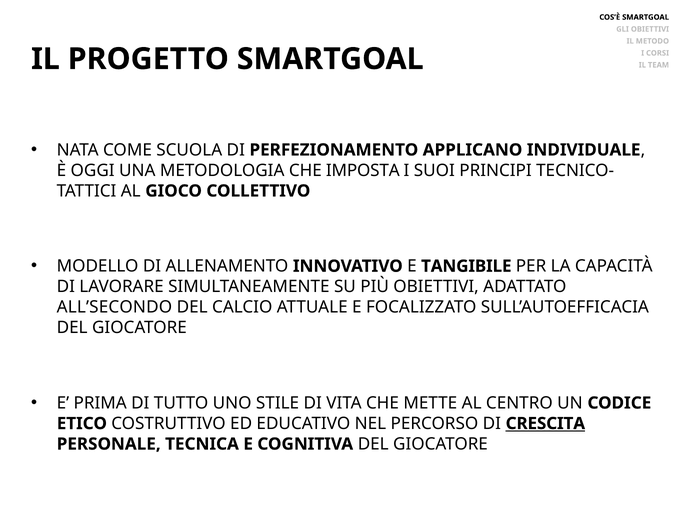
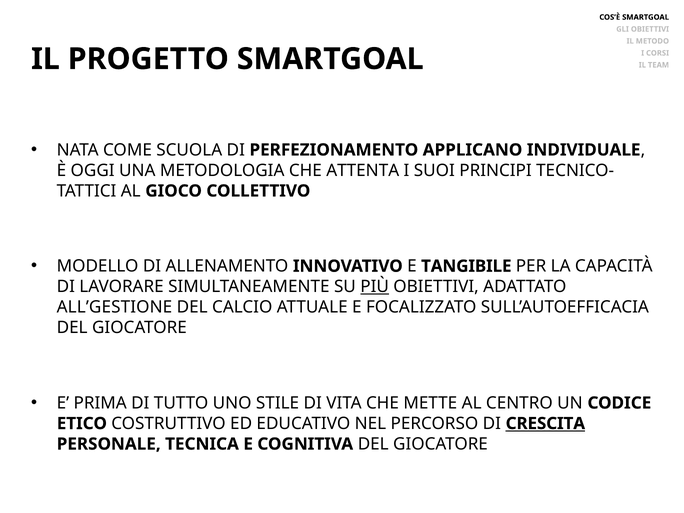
IMPOSTA: IMPOSTA -> ATTENTA
PIÙ underline: none -> present
ALL’SECONDO: ALL’SECONDO -> ALL’GESTIONE
